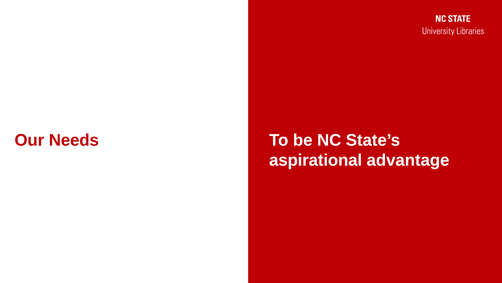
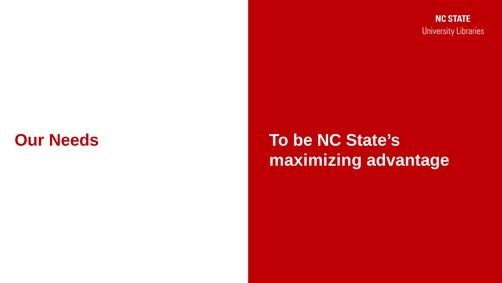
aspirational: aspirational -> maximizing
